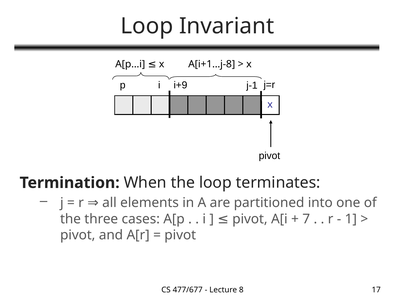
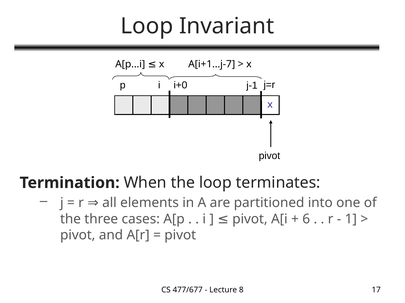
A[i+1…j-8: A[i+1…j-8 -> A[i+1…j-7
i+9: i+9 -> i+0
7: 7 -> 6
